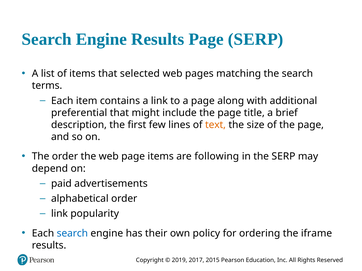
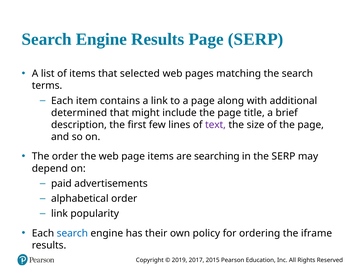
preferential: preferential -> determined
text colour: orange -> purple
following: following -> searching
